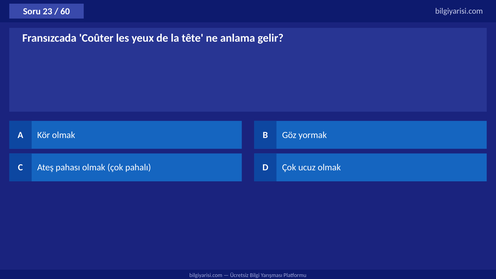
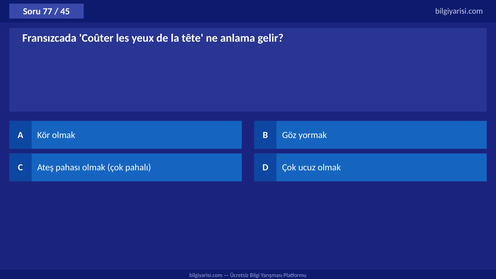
23: 23 -> 77
60: 60 -> 45
